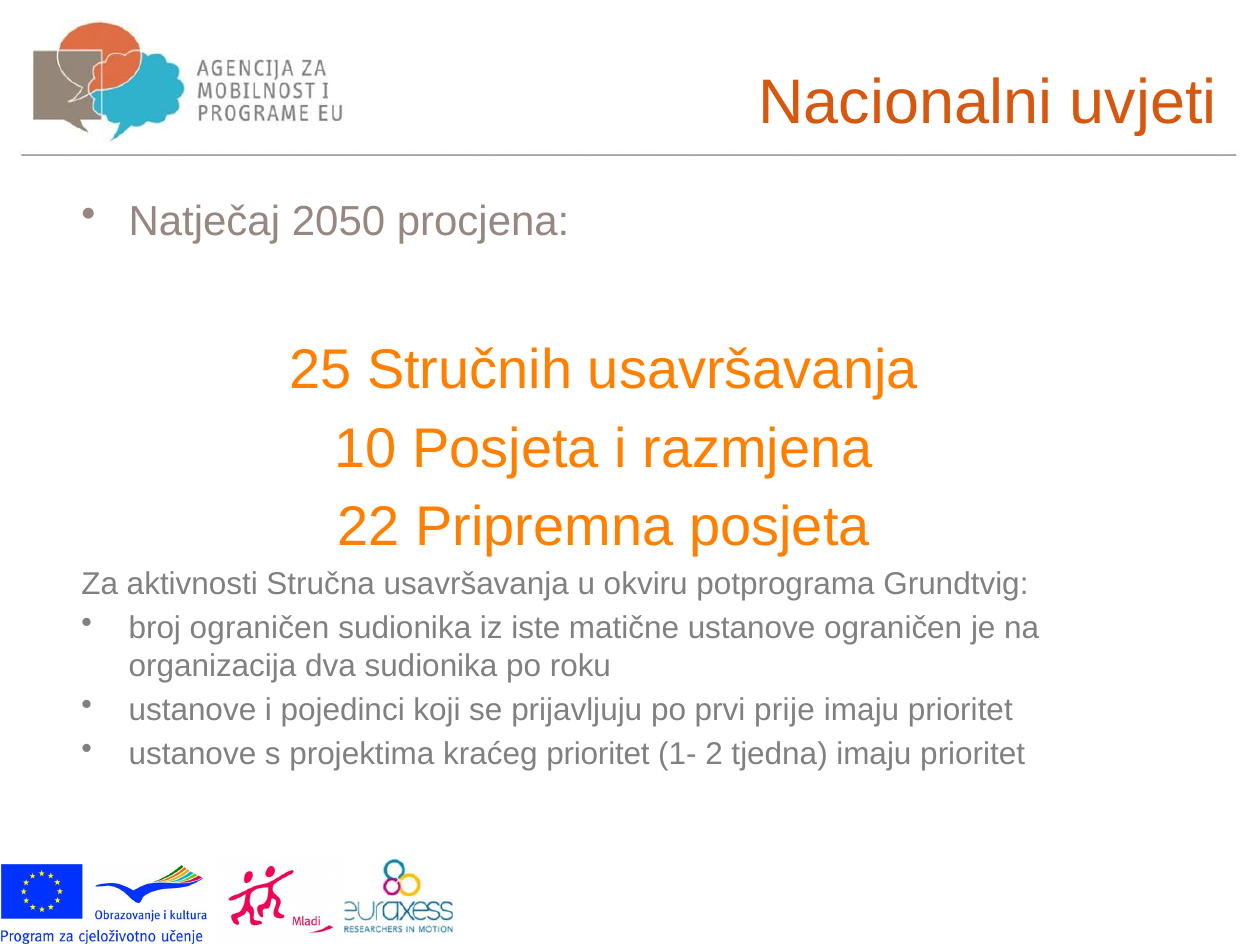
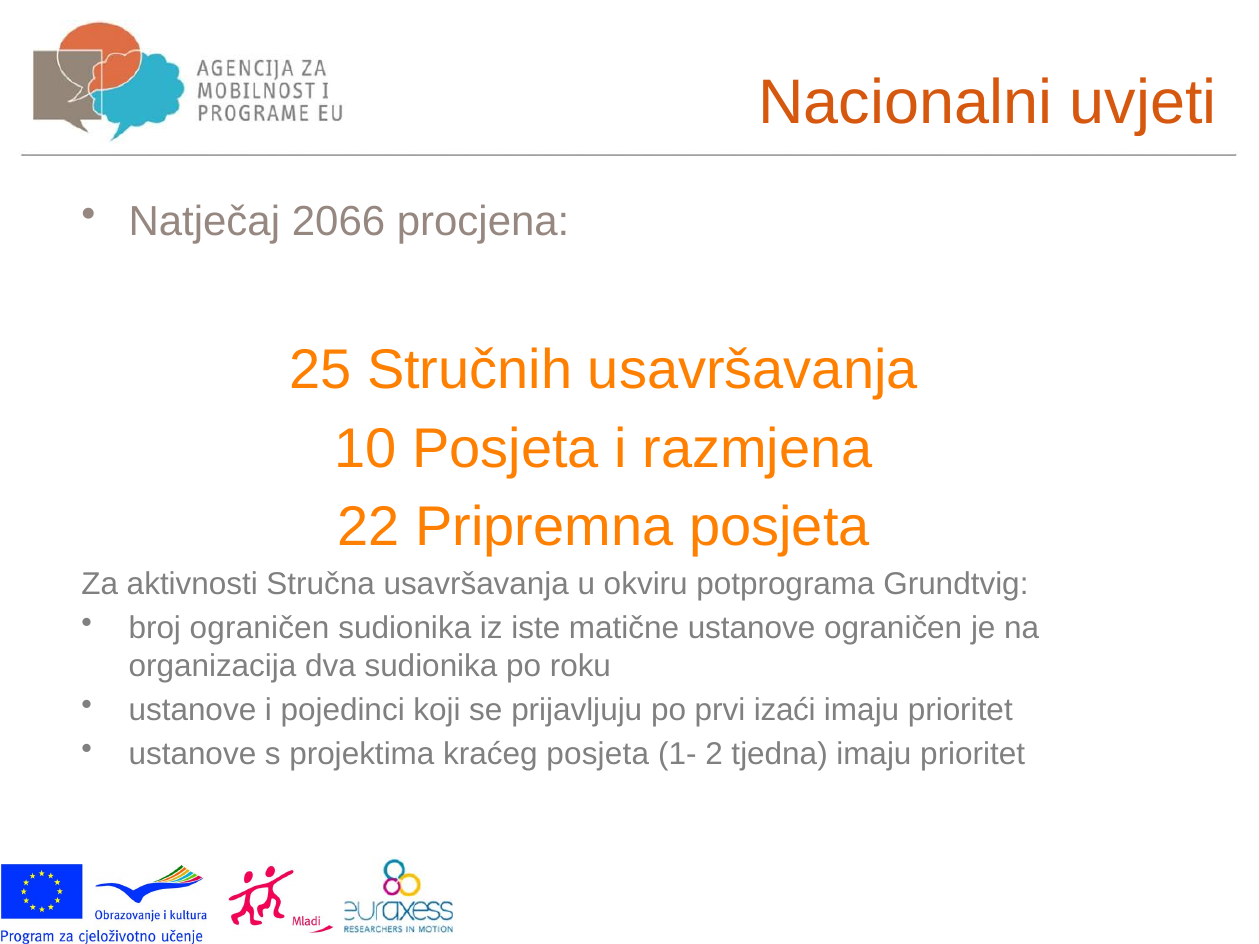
2050: 2050 -> 2066
prije: prije -> izaći
kraćeg prioritet: prioritet -> posjeta
